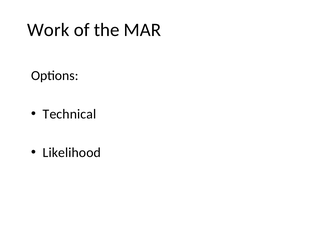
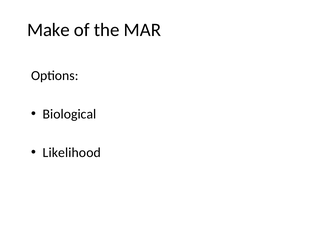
Work: Work -> Make
Technical: Technical -> Biological
